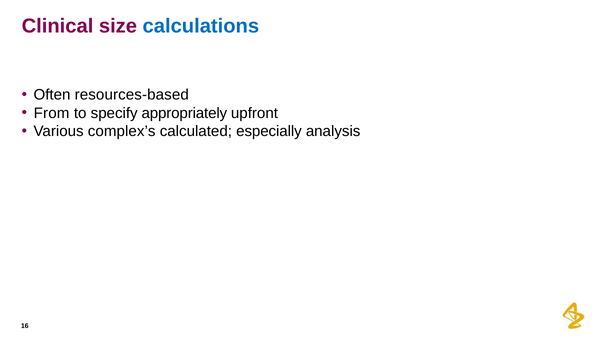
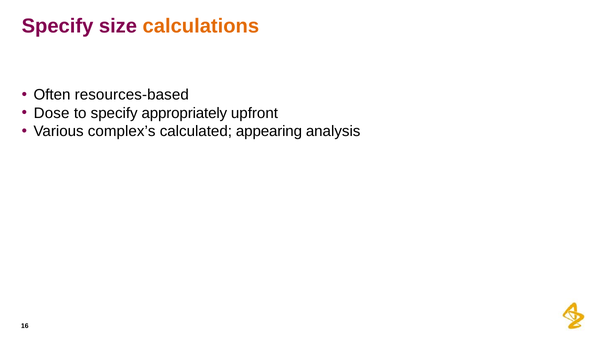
Clinical at (57, 26): Clinical -> Specify
calculations colour: blue -> orange
From: From -> Dose
especially: especially -> appearing
